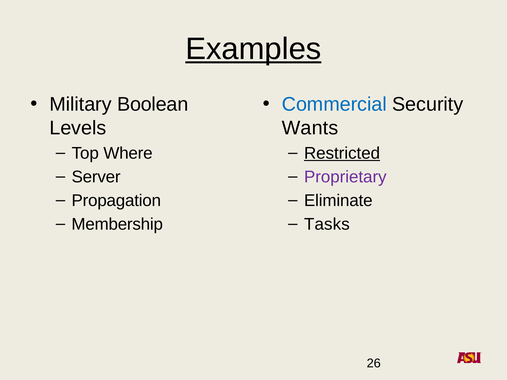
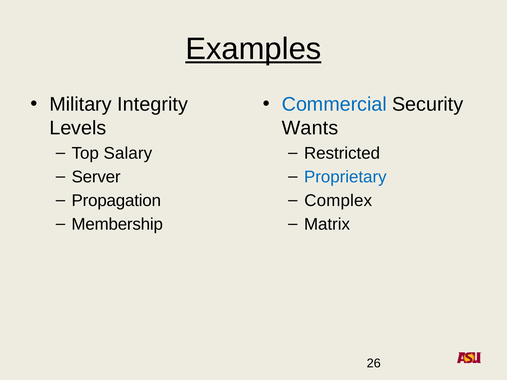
Boolean: Boolean -> Integrity
Where: Where -> Salary
Restricted underline: present -> none
Proprietary colour: purple -> blue
Eliminate: Eliminate -> Complex
Tasks: Tasks -> Matrix
